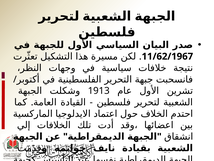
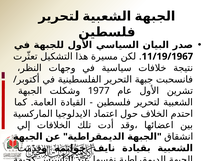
11/62/1967: 11/62/1967 -> 11/19/1967
1913: 1913 -> 1977
